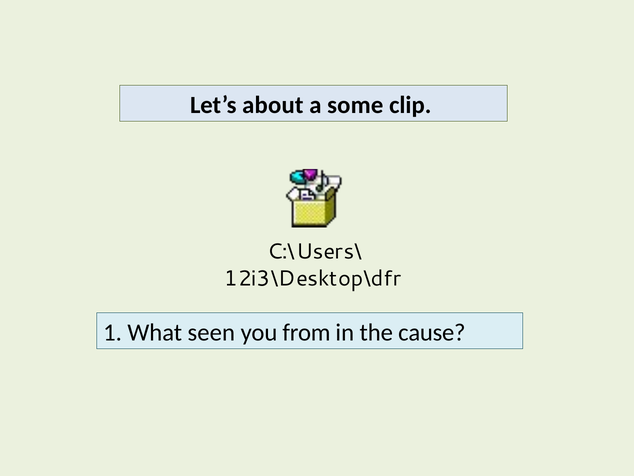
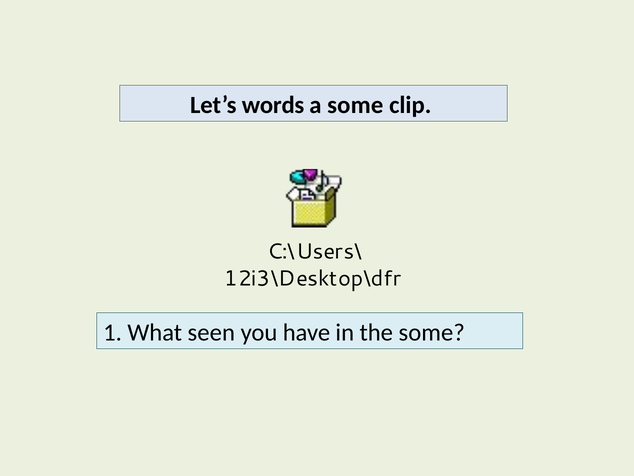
about: about -> words
from: from -> have
the cause: cause -> some
